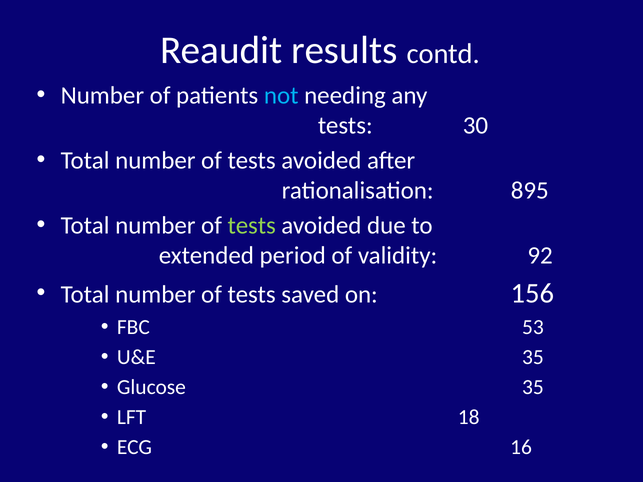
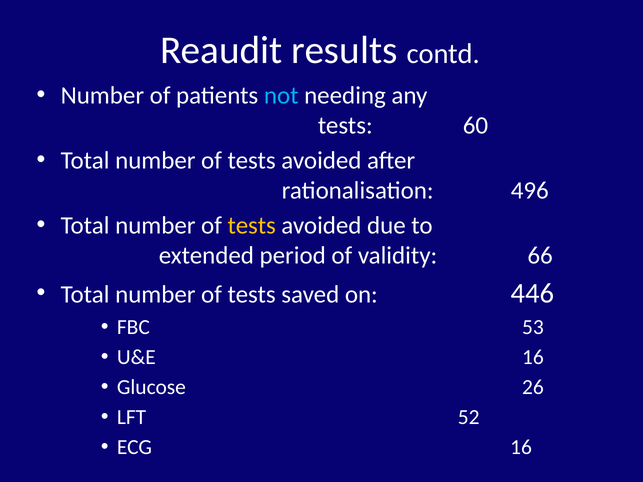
30: 30 -> 60
895: 895 -> 496
tests at (252, 225) colour: light green -> yellow
92: 92 -> 66
156: 156 -> 446
U&E 35: 35 -> 16
Glucose 35: 35 -> 26
18: 18 -> 52
